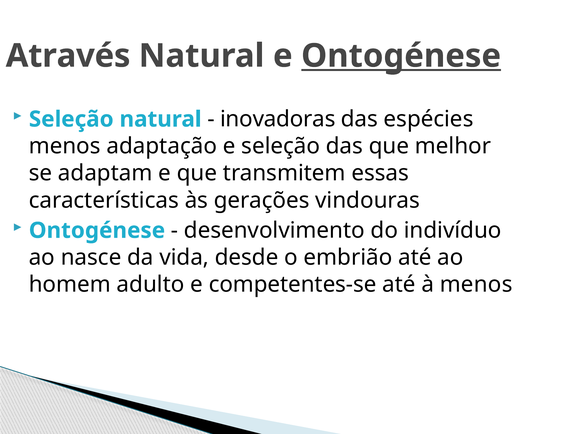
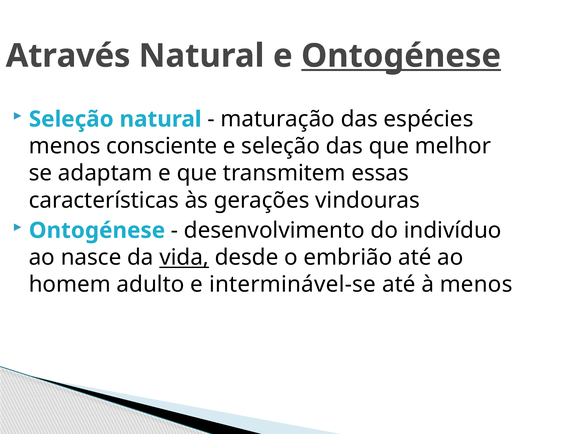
inovadoras: inovadoras -> maturação
adaptação: adaptação -> consciente
vida underline: none -> present
competentes-se: competentes-se -> interminável-se
